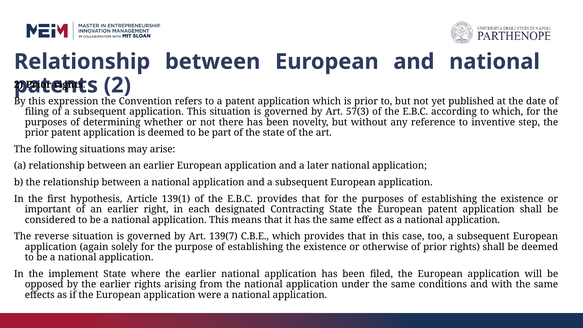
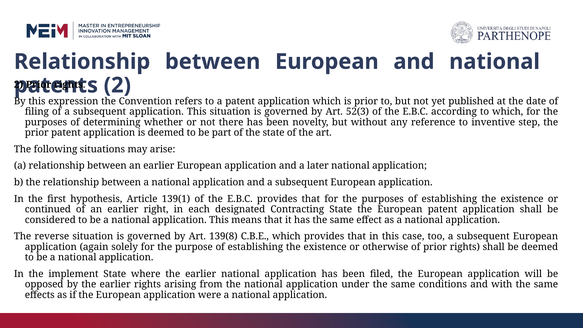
57(3: 57(3 -> 52(3
important: important -> continued
139(7: 139(7 -> 139(8
